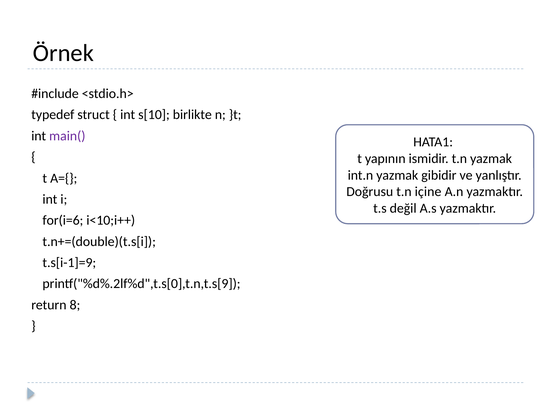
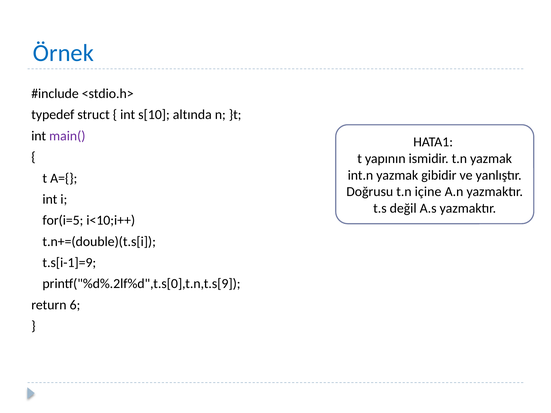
Örnek colour: black -> blue
birlikte: birlikte -> altında
for(i=6: for(i=6 -> for(i=5
8: 8 -> 6
